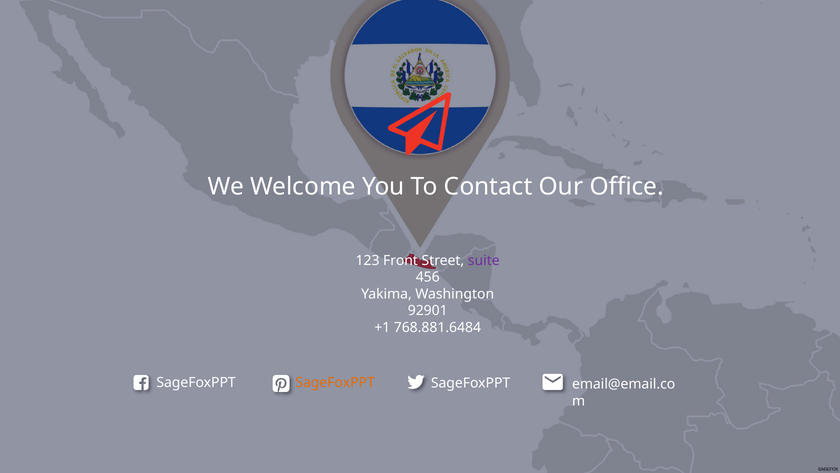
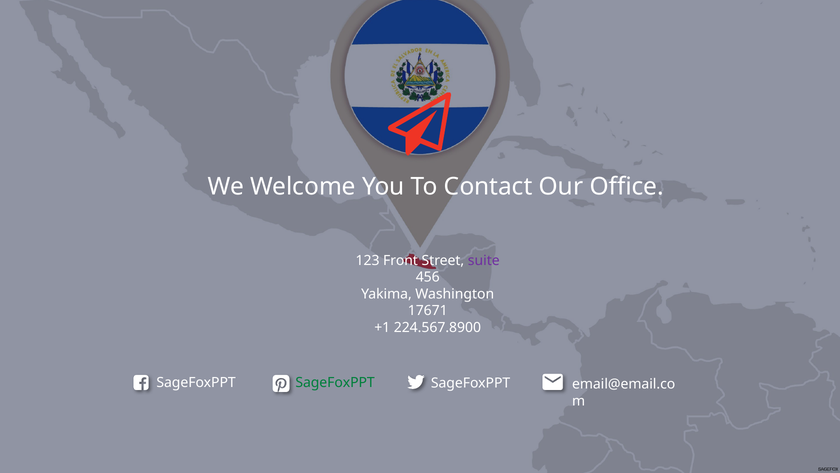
92901: 92901 -> 17671
768.881.6484: 768.881.6484 -> 224.567.8900
SageFoxPPT at (335, 382) colour: orange -> green
